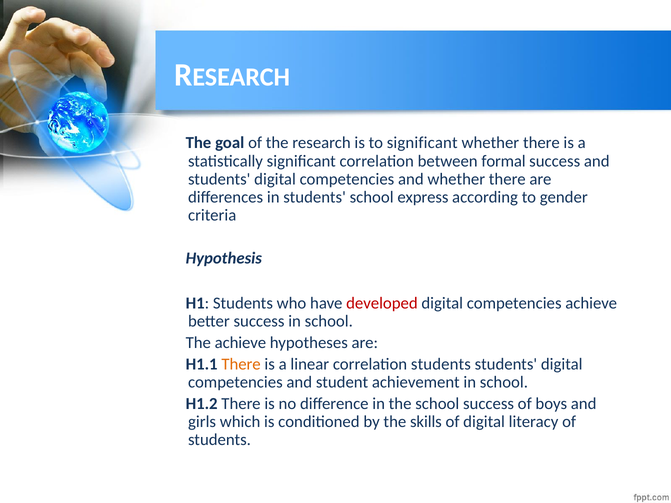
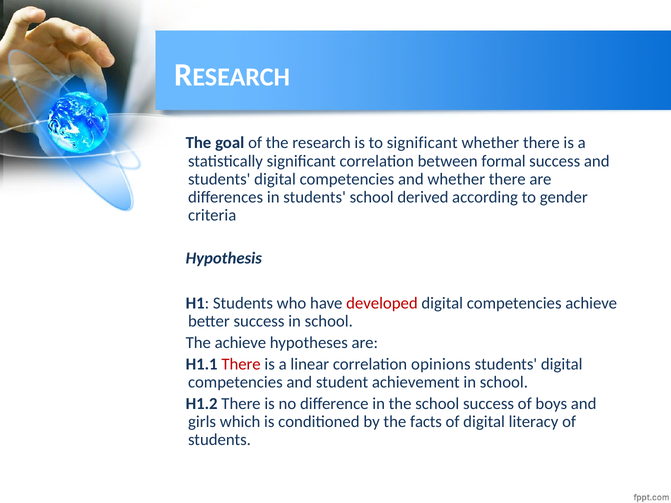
express: express -> derived
There at (241, 364) colour: orange -> red
correlation students: students -> opinions
skills: skills -> facts
